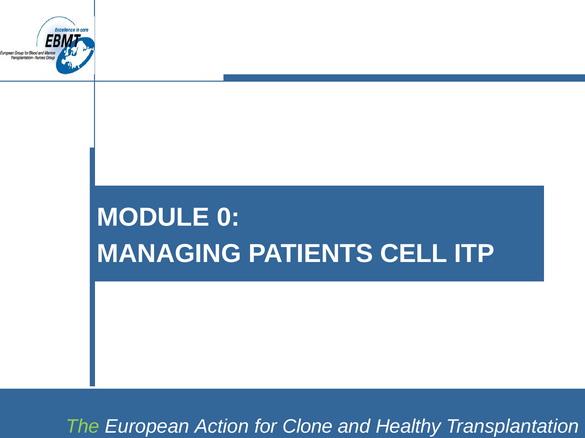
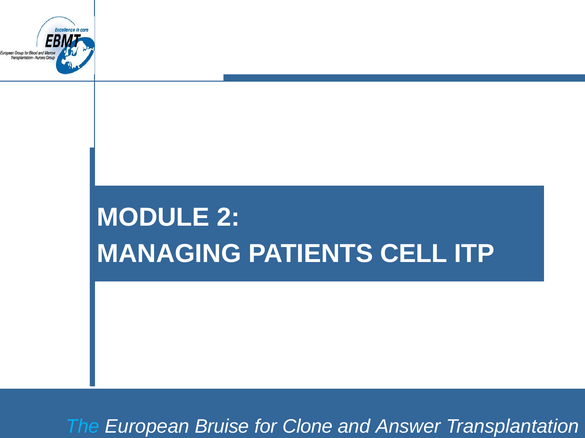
0: 0 -> 2
The colour: light green -> light blue
Action: Action -> Bruise
Healthy: Healthy -> Answer
